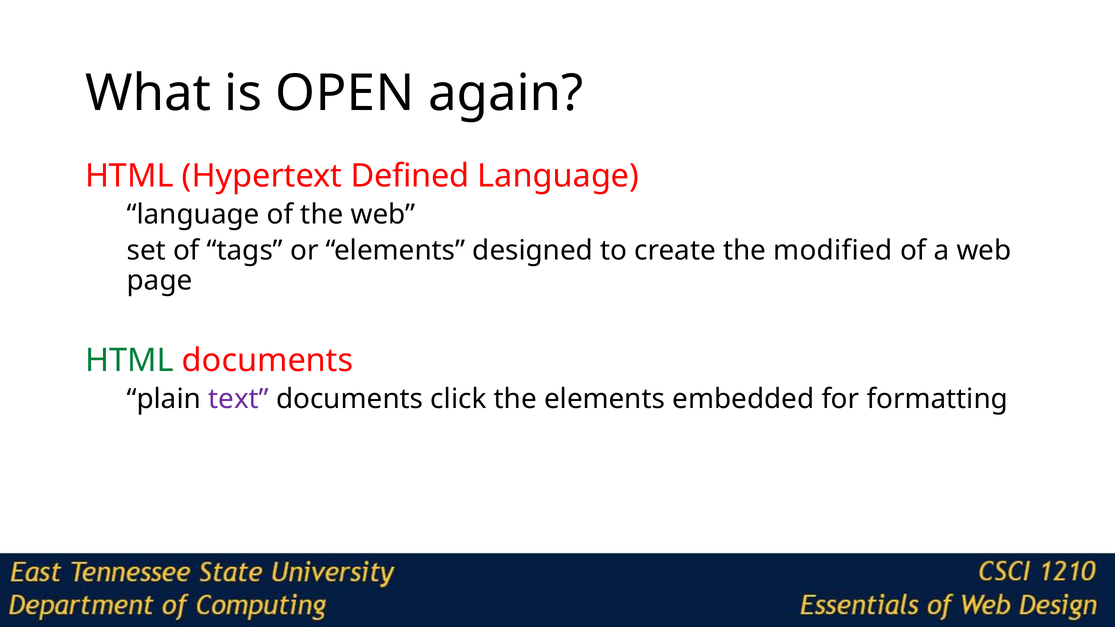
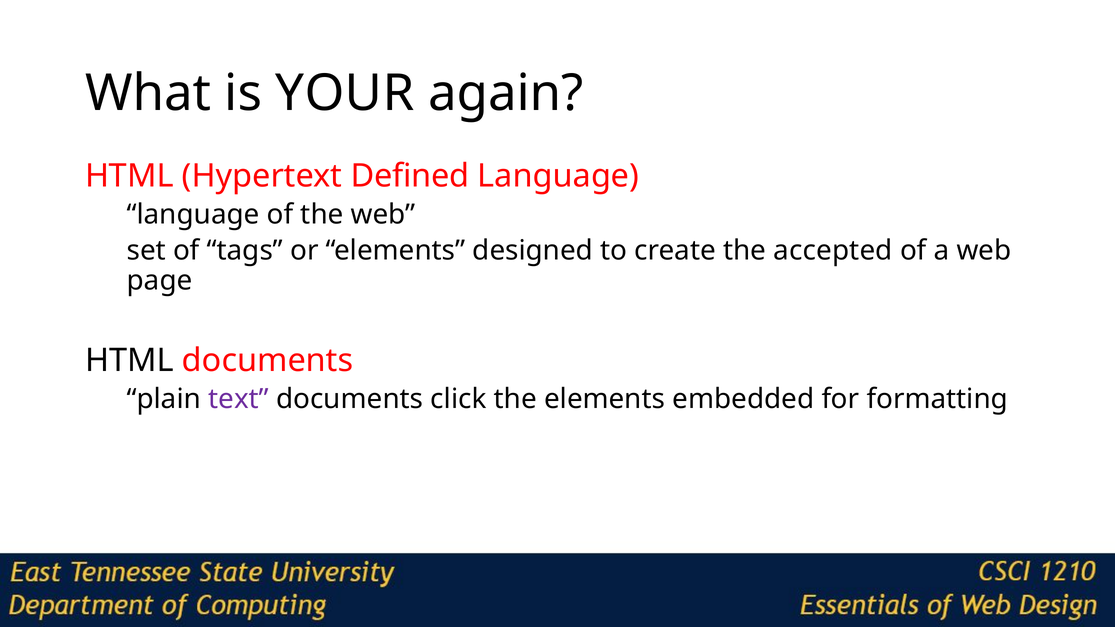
OPEN: OPEN -> YOUR
modified: modified -> accepted
HTML at (129, 361) colour: green -> black
